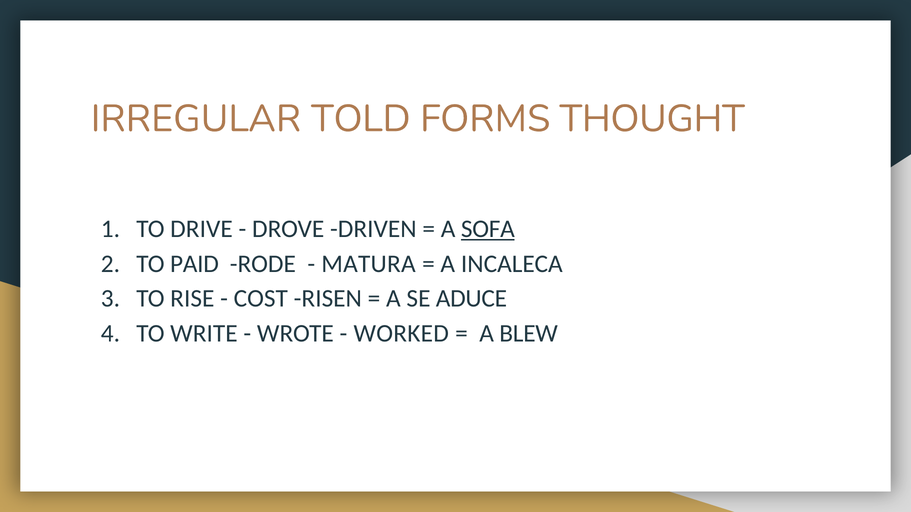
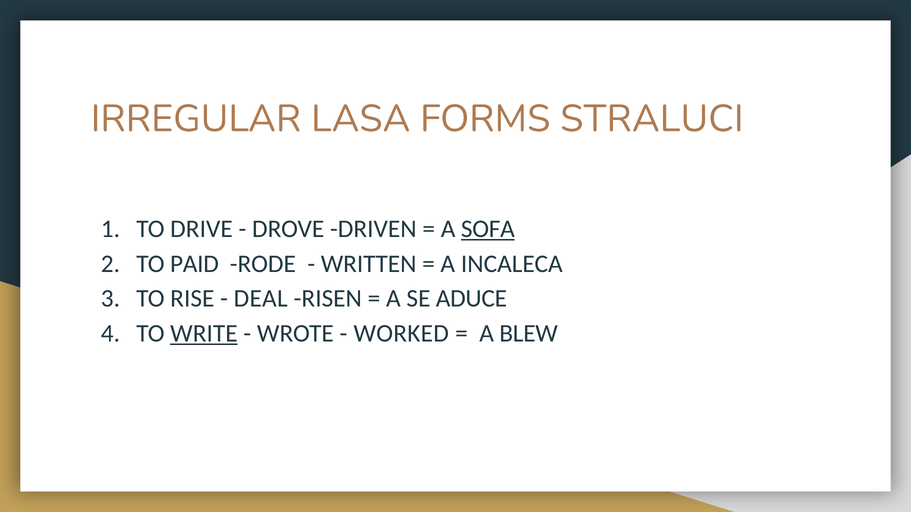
TOLD: TOLD -> LASA
THOUGHT: THOUGHT -> STRALUCI
MATURA: MATURA -> WRITTEN
COST: COST -> DEAL
WRITE underline: none -> present
